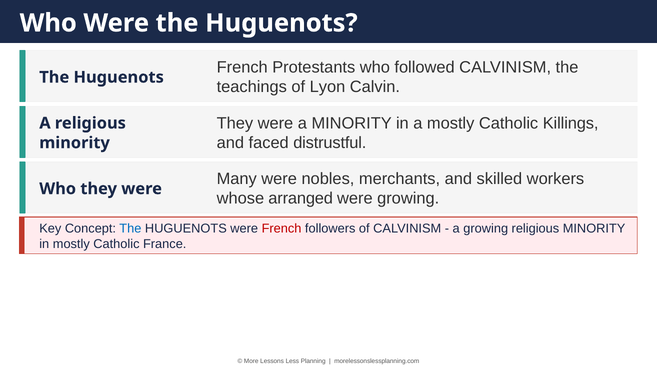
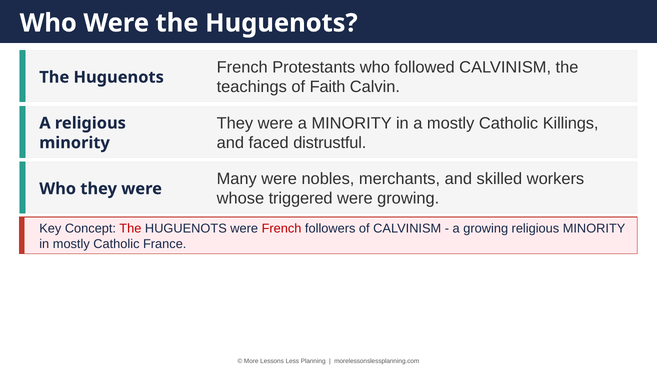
Lyon: Lyon -> Faith
arranged: arranged -> triggered
The at (130, 229) colour: blue -> red
